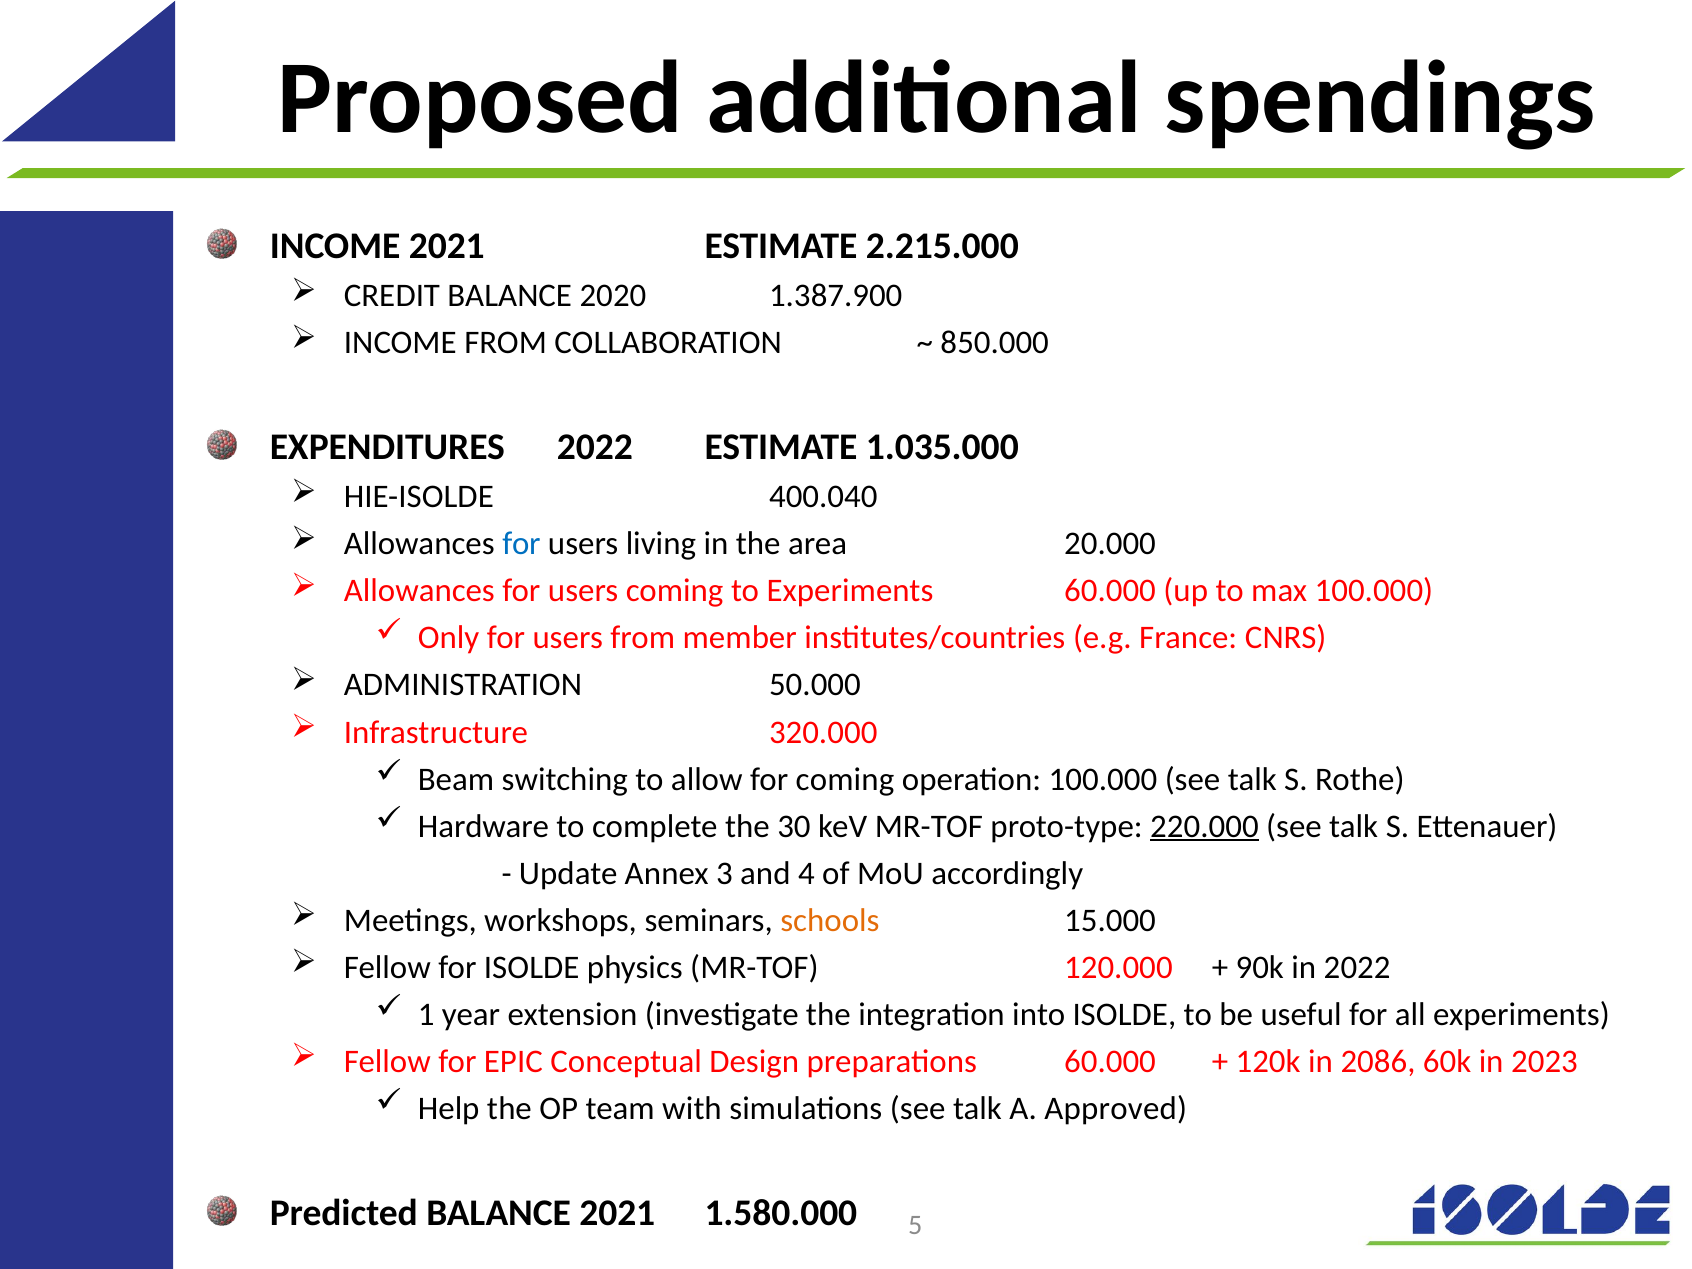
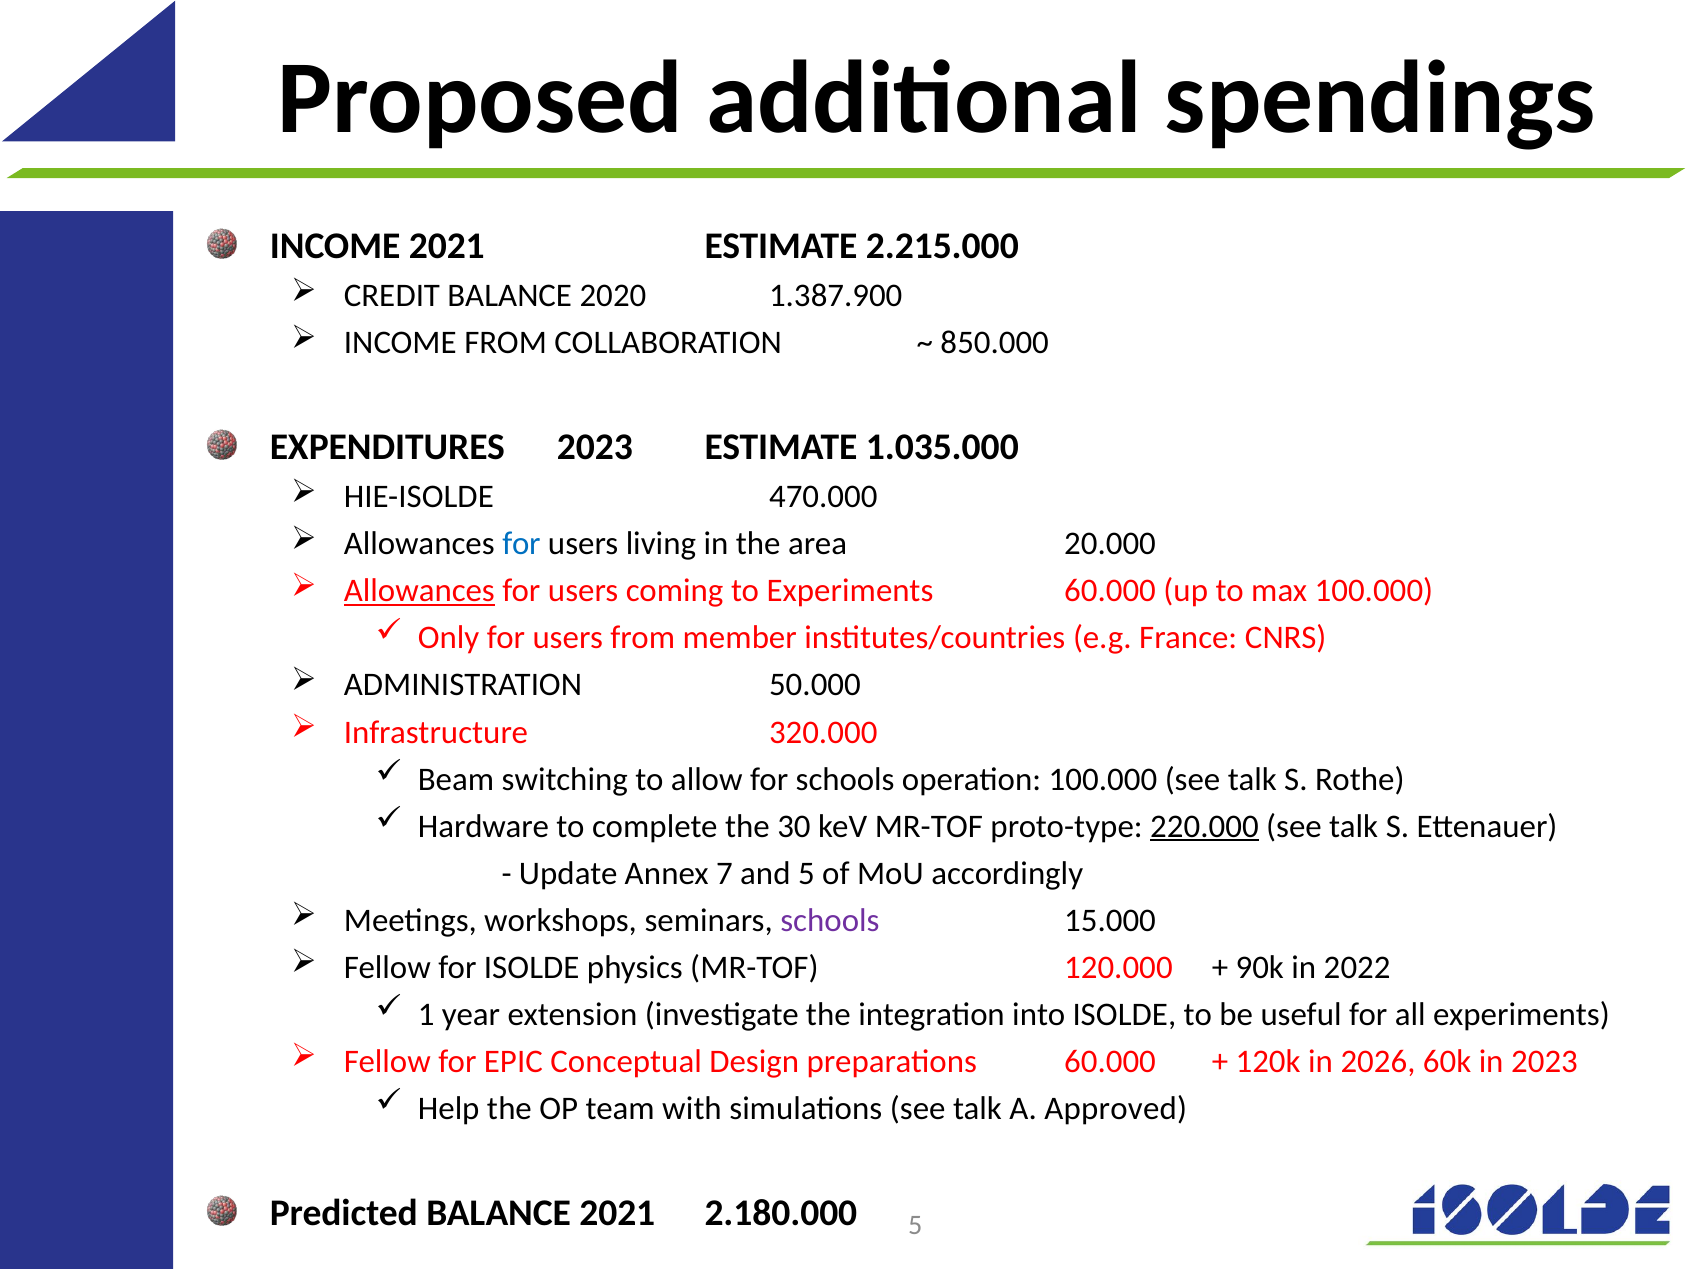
EXPENDITURES 2022: 2022 -> 2023
400.040: 400.040 -> 470.000
Allowances at (419, 591) underline: none -> present
for coming: coming -> schools
3: 3 -> 7
and 4: 4 -> 5
schools at (830, 920) colour: orange -> purple
2086: 2086 -> 2026
1.580.000: 1.580.000 -> 2.180.000
